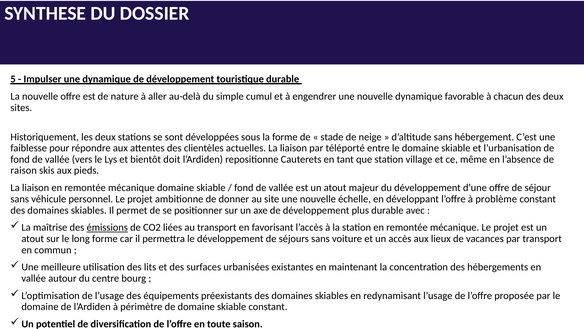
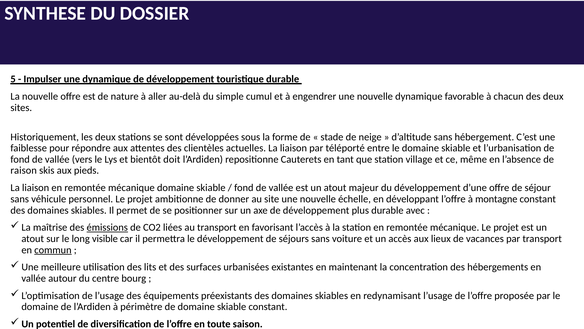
problème: problème -> montagne
long forme: forme -> visible
commun underline: none -> present
